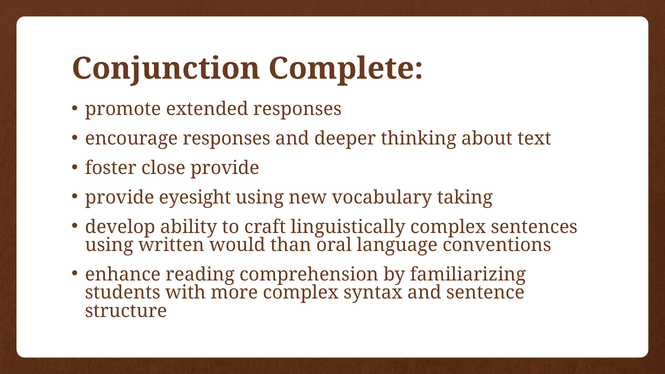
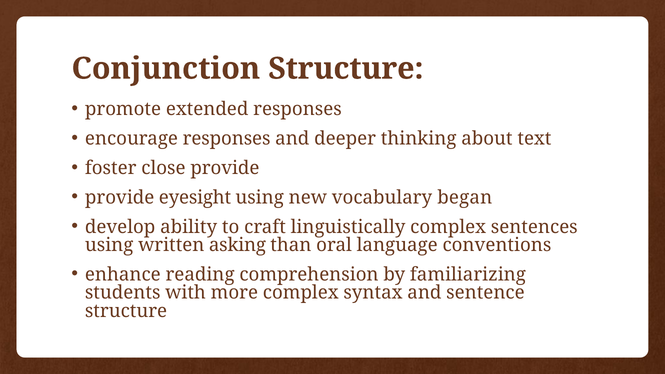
Conjunction Complete: Complete -> Structure
taking: taking -> began
would: would -> asking
